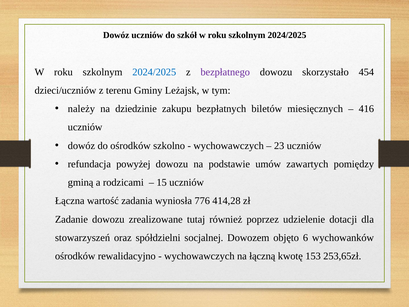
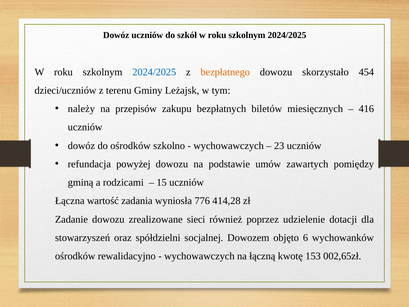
bezpłatnego colour: purple -> orange
dziedzinie: dziedzinie -> przepisów
tutaj: tutaj -> sieci
253,65zł: 253,65zł -> 002,65zł
